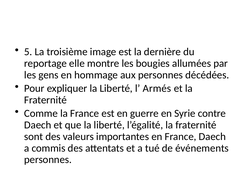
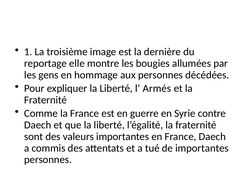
5: 5 -> 1
de événements: événements -> importantes
